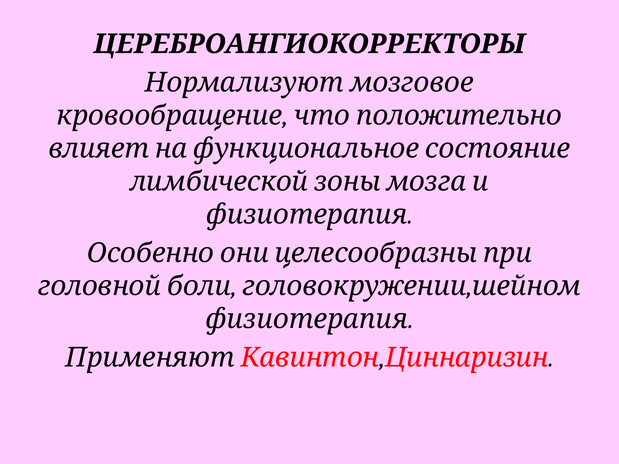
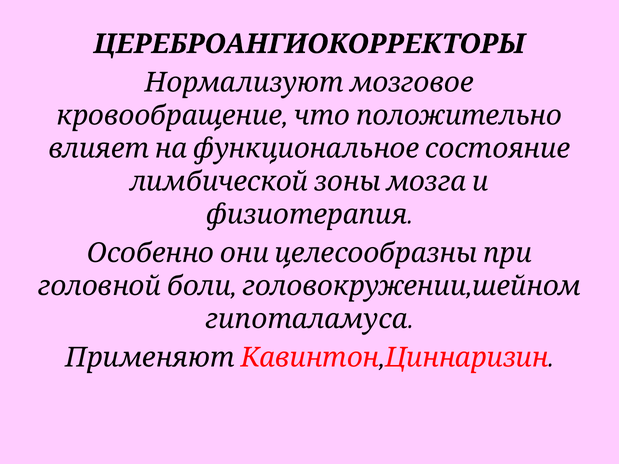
физиотерапия at (307, 319): физиотерапия -> гипоталамуса
